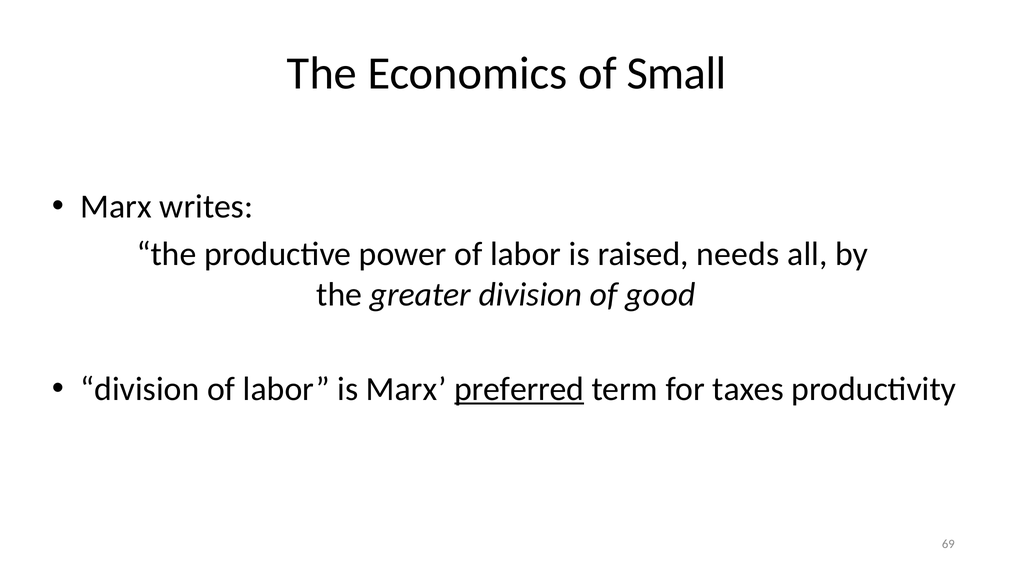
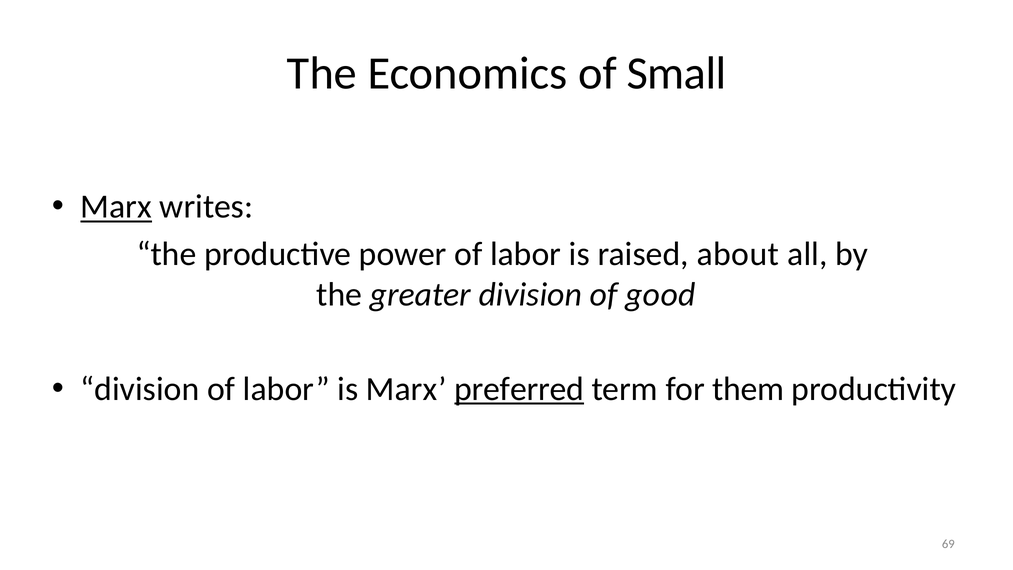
Marx at (116, 207) underline: none -> present
needs: needs -> about
taxes: taxes -> them
